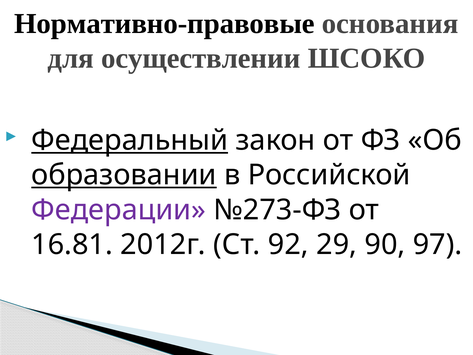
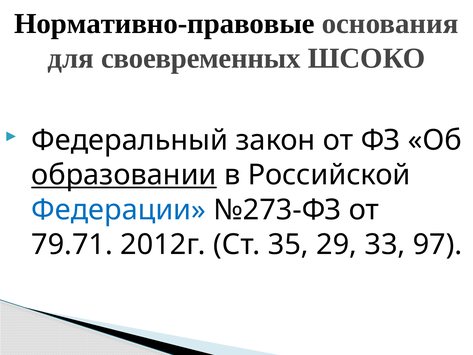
осуществлении: осуществлении -> своевременных
Федеральный underline: present -> none
Федерации colour: purple -> blue
16.81: 16.81 -> 79.71
92: 92 -> 35
90: 90 -> 33
